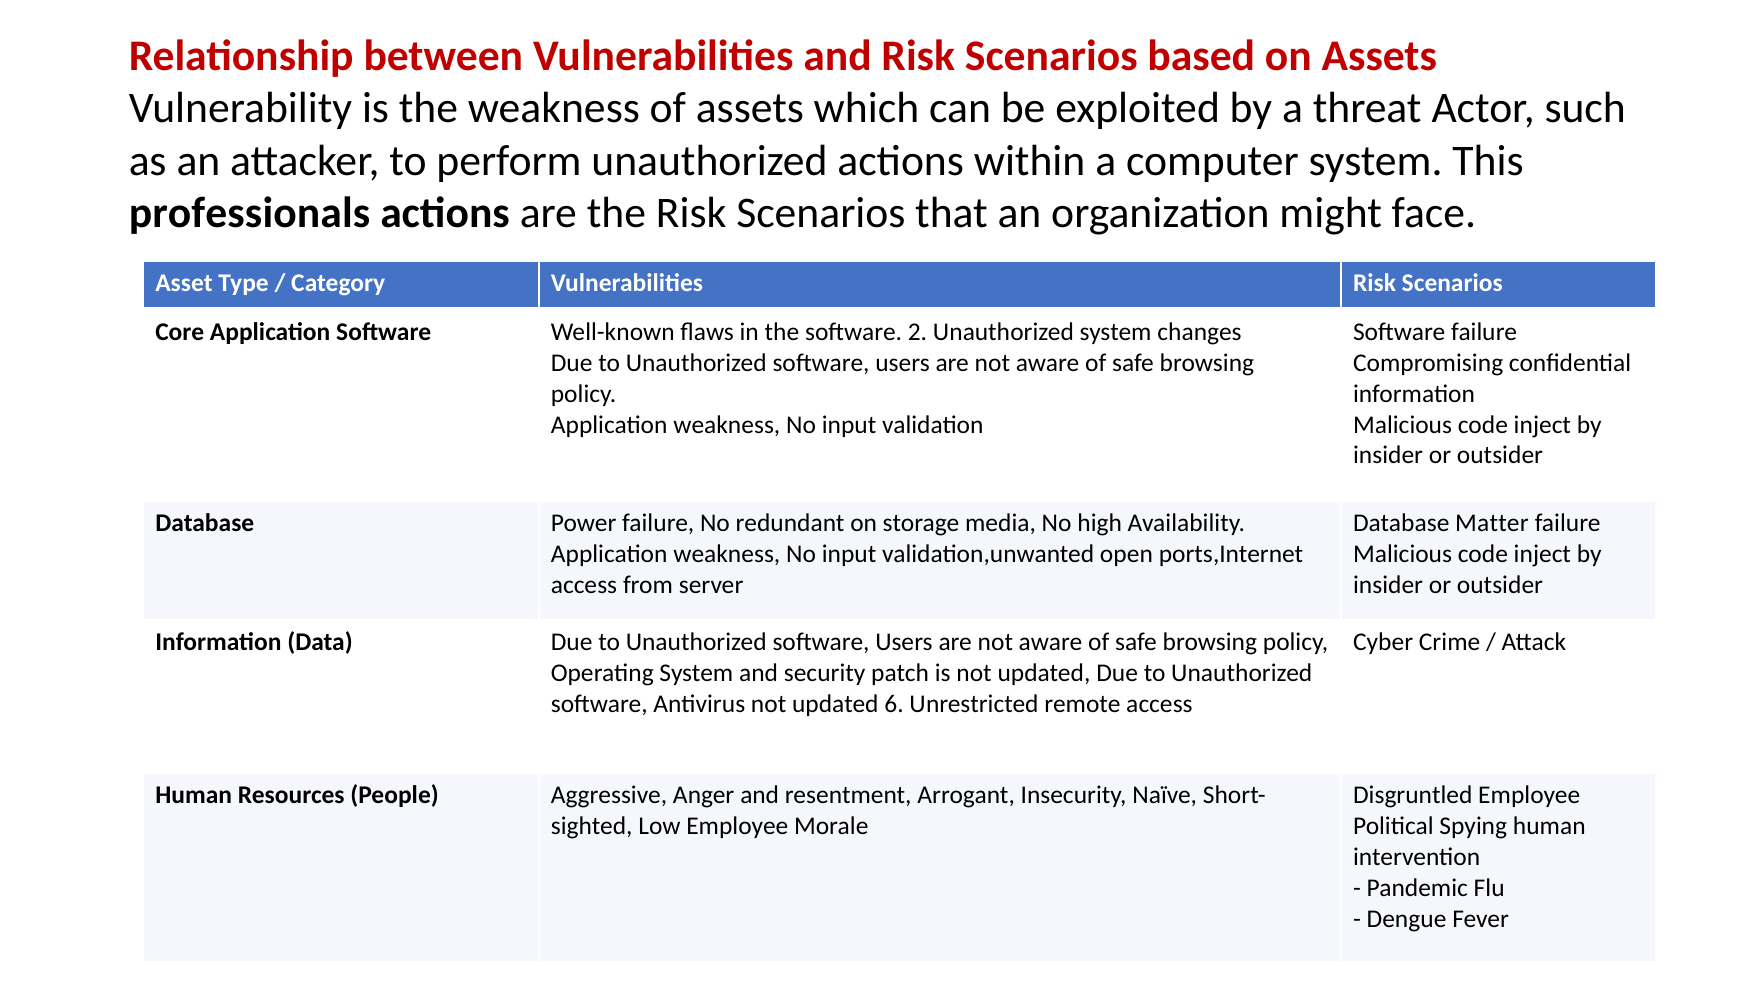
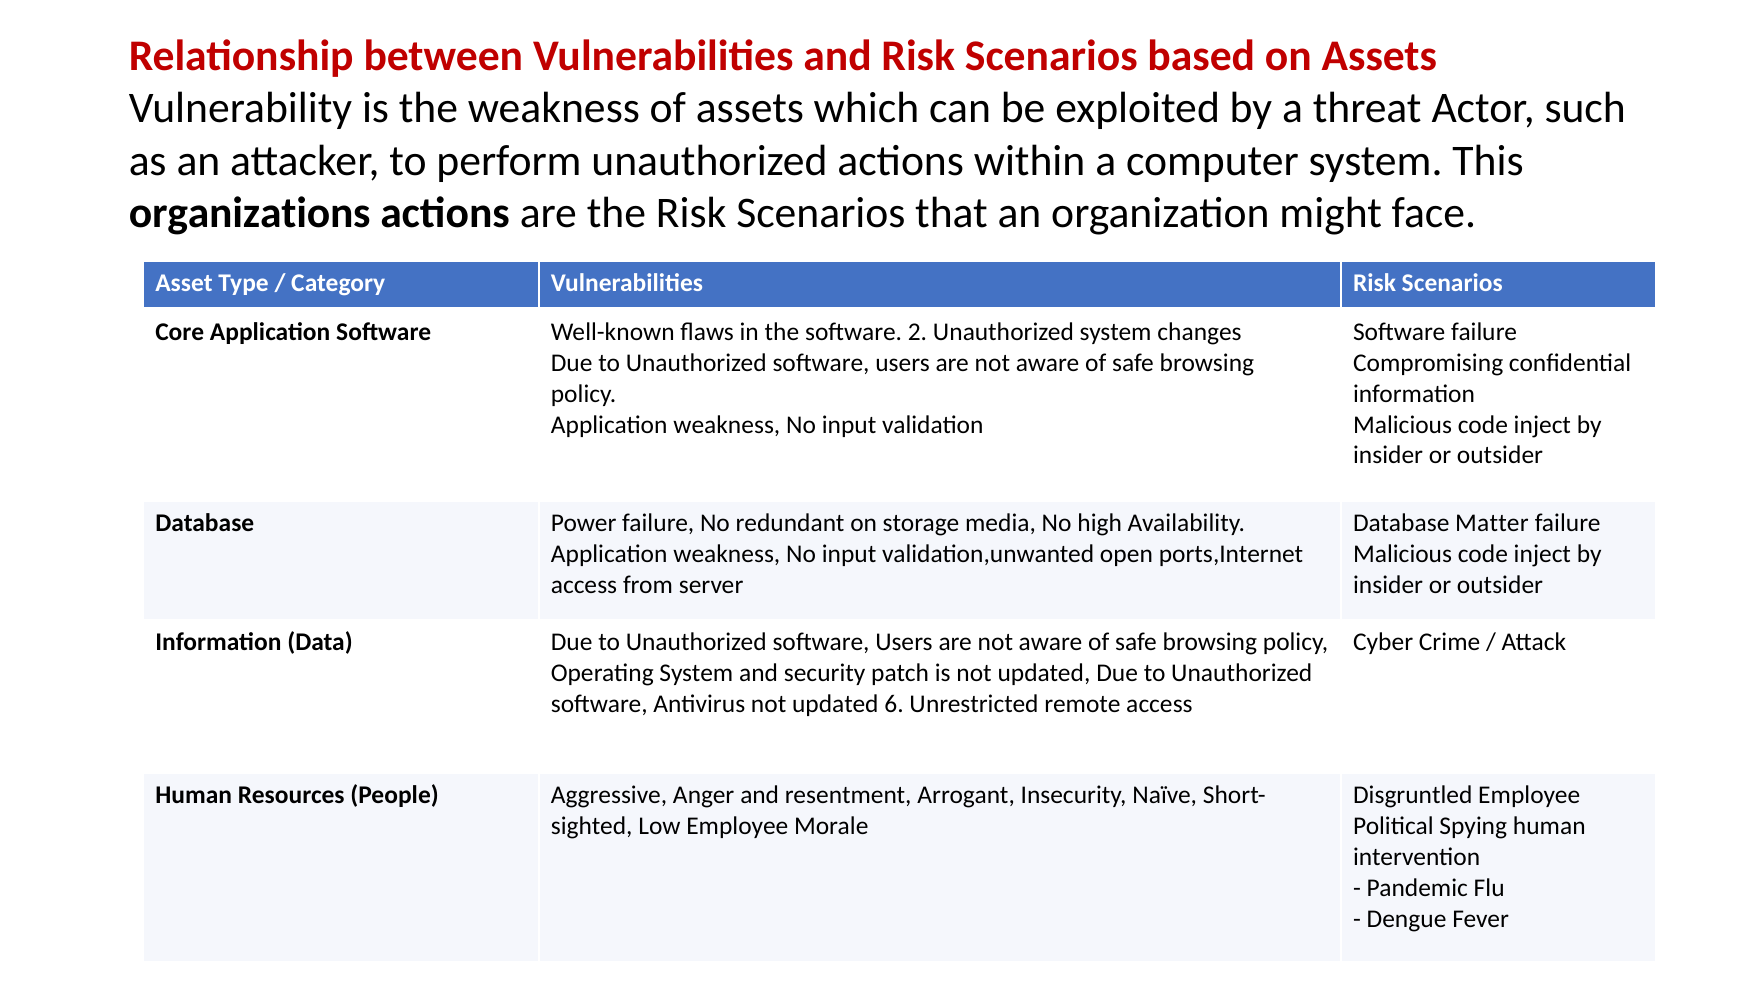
professionals: professionals -> organizations
